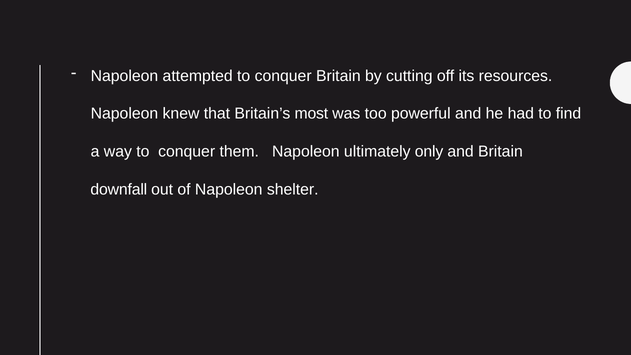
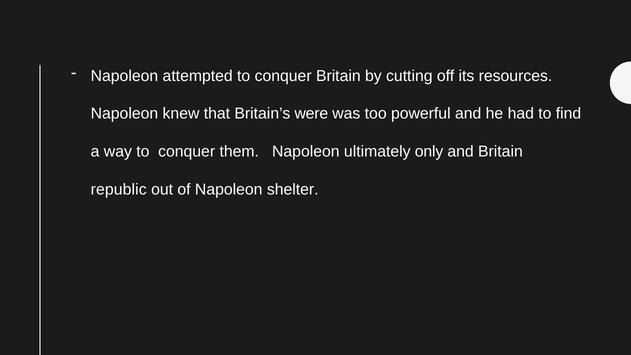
most: most -> were
downfall: downfall -> republic
